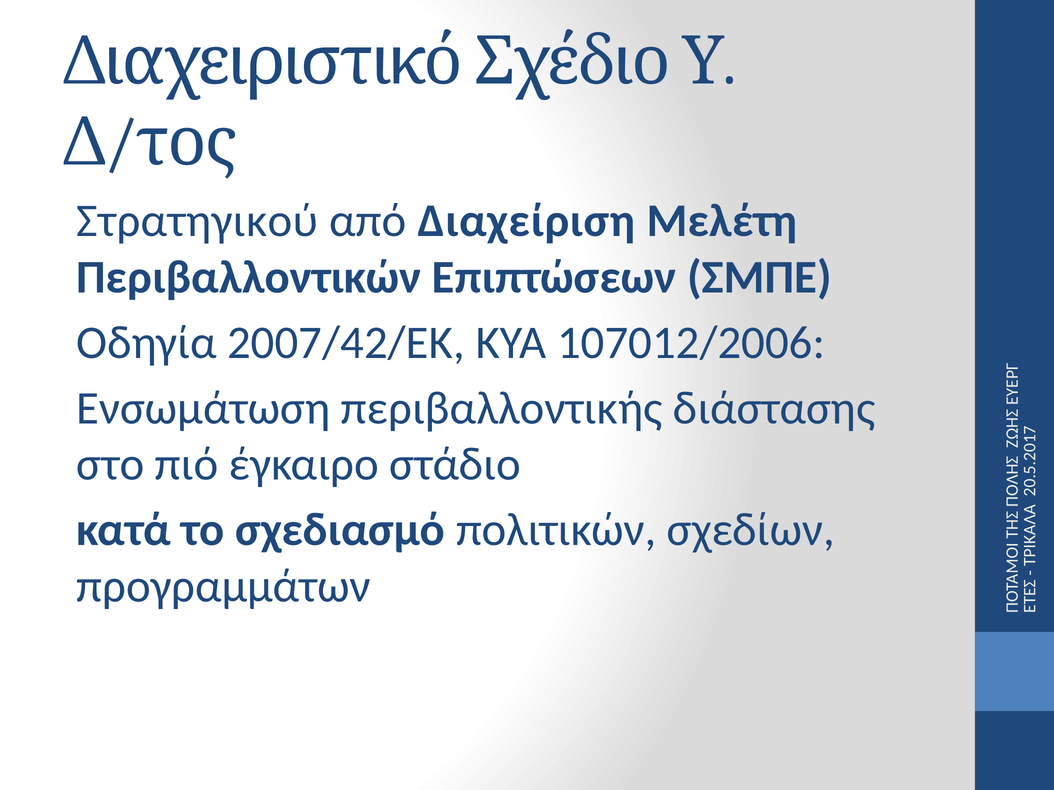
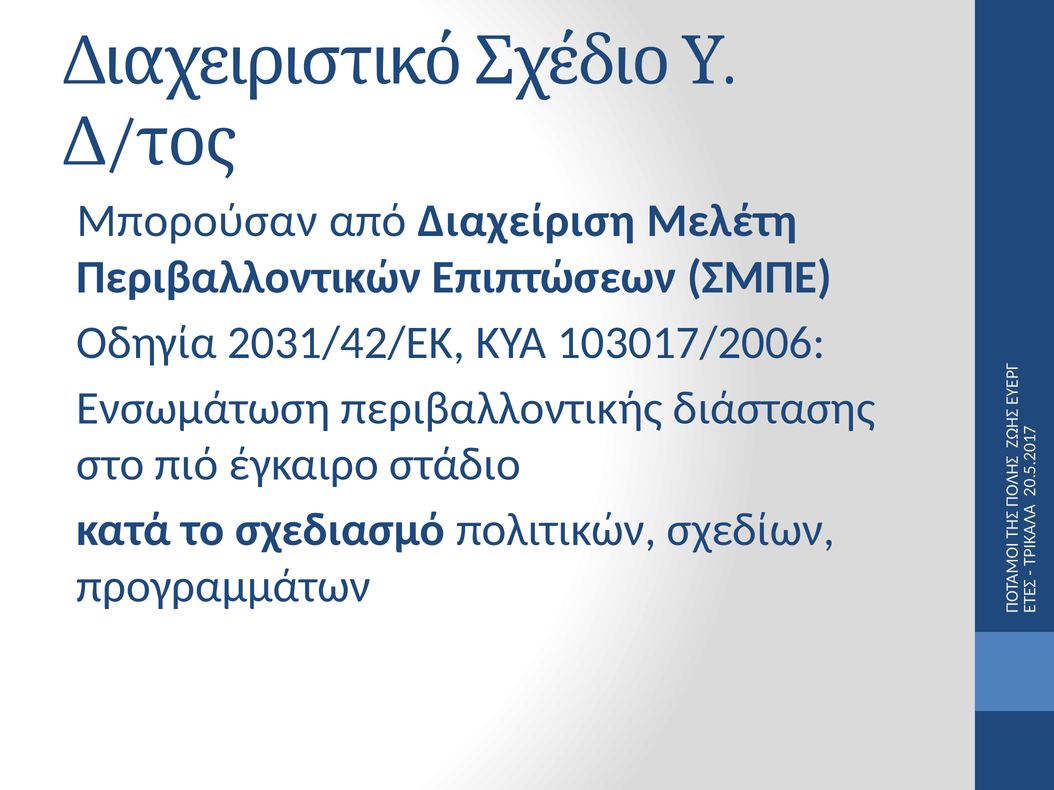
Στρατηγικού: Στρατηγικού -> Μπορούσαν
2007/42/ΕΚ: 2007/42/ΕΚ -> 2031/42/ΕΚ
107012/2006: 107012/2006 -> 103017/2006
